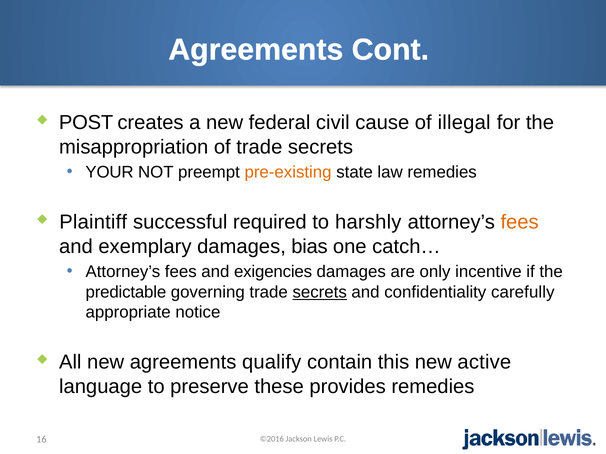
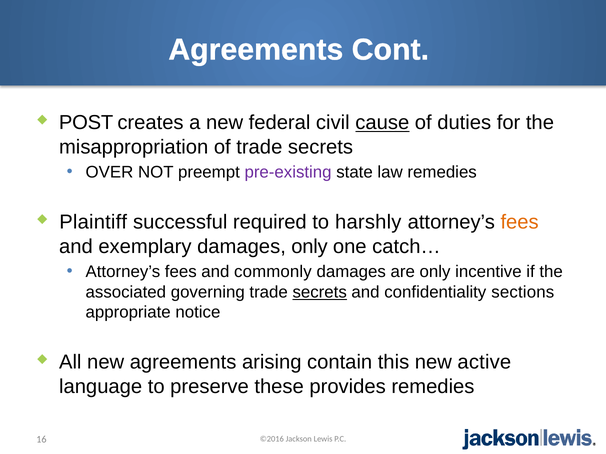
cause underline: none -> present
illegal: illegal -> duties
YOUR: YOUR -> OVER
pre-existing colour: orange -> purple
damages bias: bias -> only
exigencies: exigencies -> commonly
predictable: predictable -> associated
carefully: carefully -> sections
qualify: qualify -> arising
